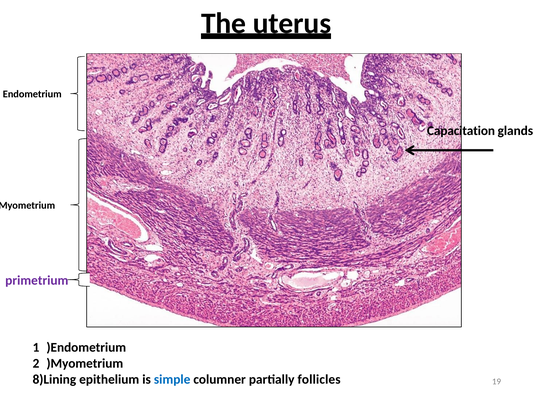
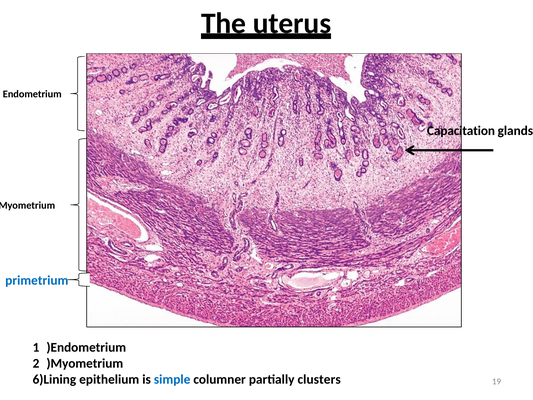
primetrium colour: purple -> blue
8)Lining: 8)Lining -> 6)Lining
follicles: follicles -> clusters
